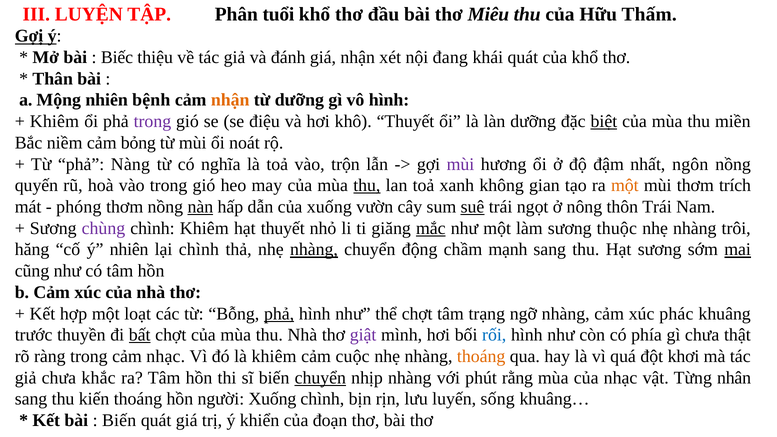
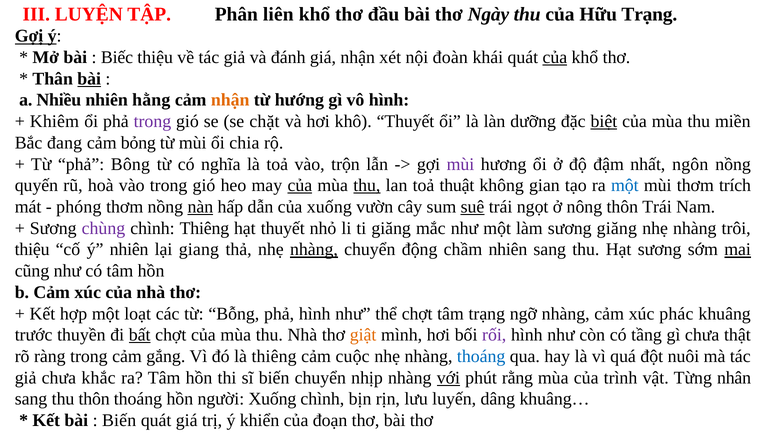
tuổi: tuổi -> liên
Miêu: Miêu -> Ngày
Hữu Thấm: Thấm -> Trạng
đang: đang -> đoàn
của at (555, 57) underline: none -> present
bài at (89, 79) underline: none -> present
Mộng: Mộng -> Nhiều
bệnh: bệnh -> hằng
từ dưỡng: dưỡng -> hướng
điệu: điệu -> chặt
niềm: niềm -> đang
noát: noát -> chia
Nàng: Nàng -> Bông
của at (300, 186) underline: none -> present
xanh: xanh -> thuật
một at (625, 186) colour: orange -> blue
chình Khiêm: Khiêm -> Thiêng
mắc underline: present -> none
sương thuộc: thuộc -> giăng
hăng at (32, 250): hăng -> thiệu
lại chình: chình -> giang
chầm mạnh: mạnh -> nhiên
phả at (279, 314) underline: present -> none
giật colour: purple -> orange
rối colour: blue -> purple
phía: phía -> tầng
cảm nhạc: nhạc -> gắng
là khiêm: khiêm -> thiêng
thoáng at (481, 356) colour: orange -> blue
khơi: khơi -> nuôi
chuyển at (320, 378) underline: present -> none
với underline: none -> present
của nhạc: nhạc -> trình
thu kiến: kiến -> thôn
sống: sống -> dâng
